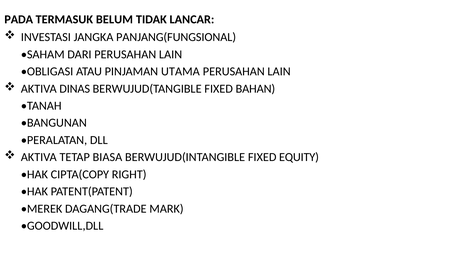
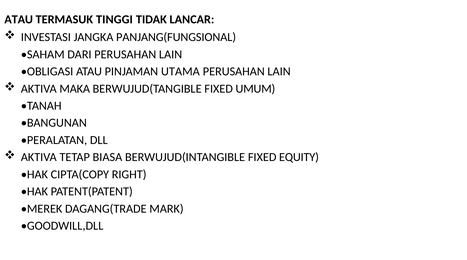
PADA at (19, 19): PADA -> ATAU
BELUM: BELUM -> TINGGI
DINAS: DINAS -> MAKA
BAHAN: BAHAN -> UMUM
